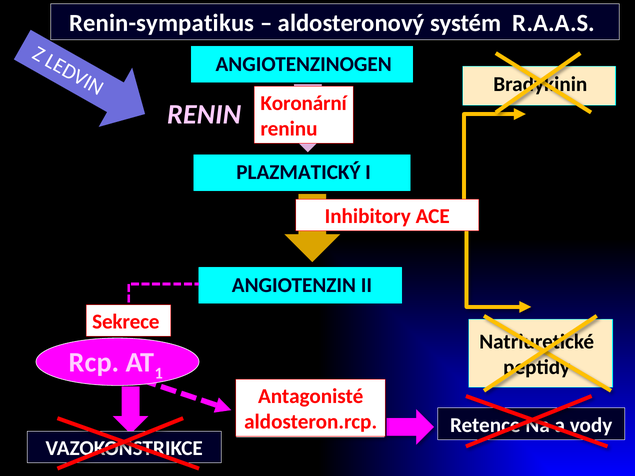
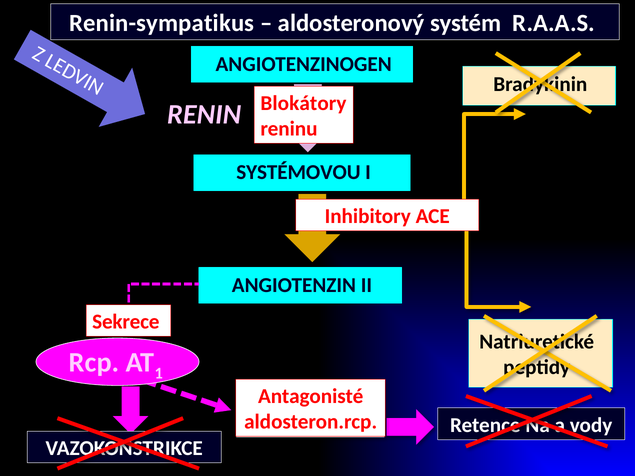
Koronární: Koronární -> Blokátory
PLAZMATICKÝ: PLAZMATICKÝ -> SYSTÉMOVOU
